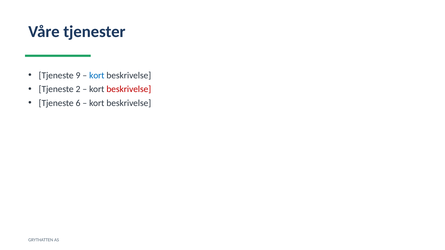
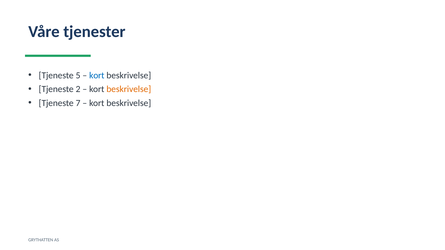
9: 9 -> 5
beskrivelse at (129, 89) colour: red -> orange
6: 6 -> 7
